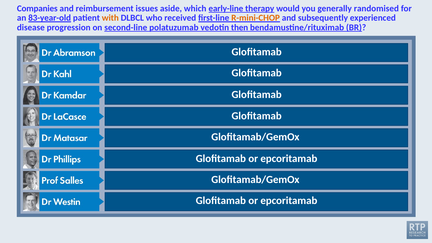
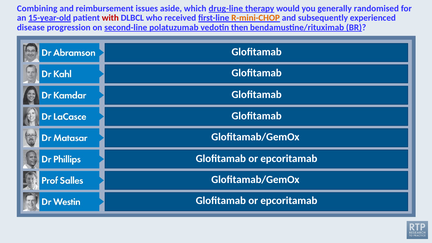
Companies: Companies -> Combining
early-line: early-line -> drug-line
83-year-old: 83-year-old -> 15-year-old
with colour: orange -> red
